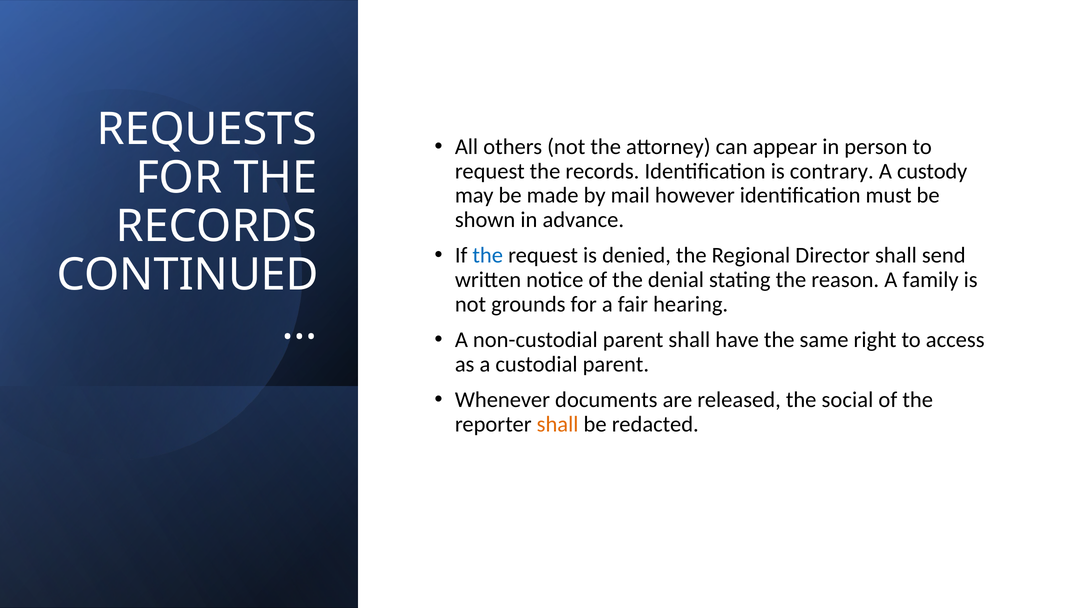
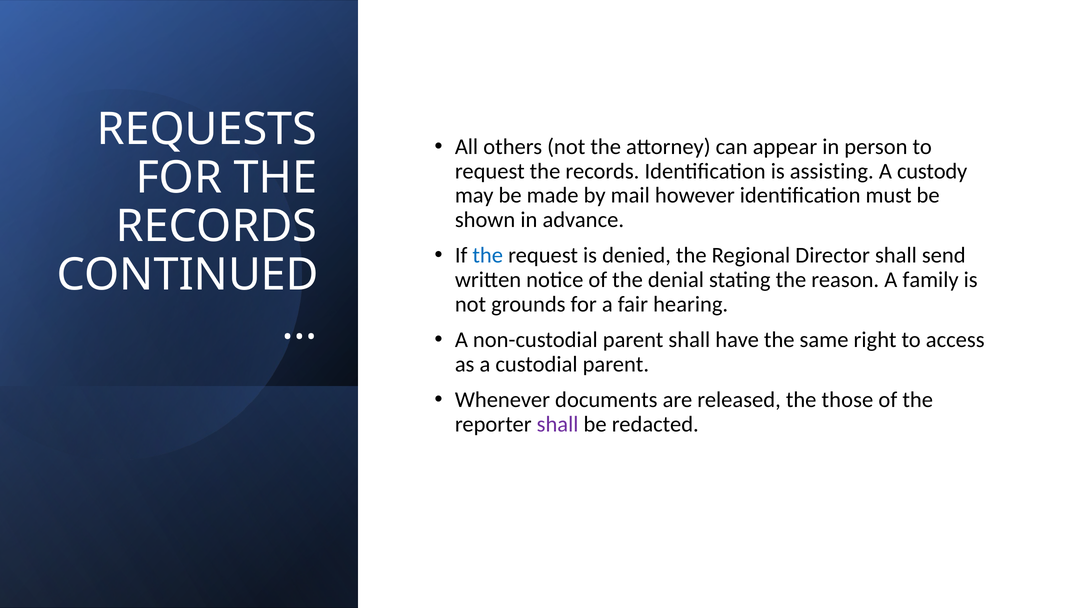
contrary: contrary -> assisting
social: social -> those
shall at (558, 424) colour: orange -> purple
